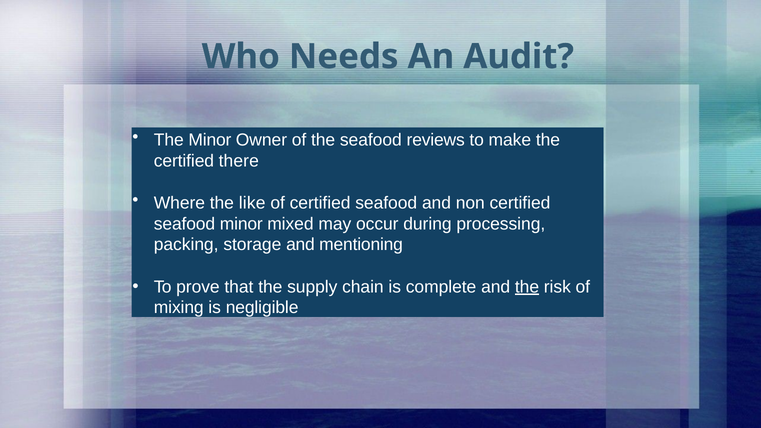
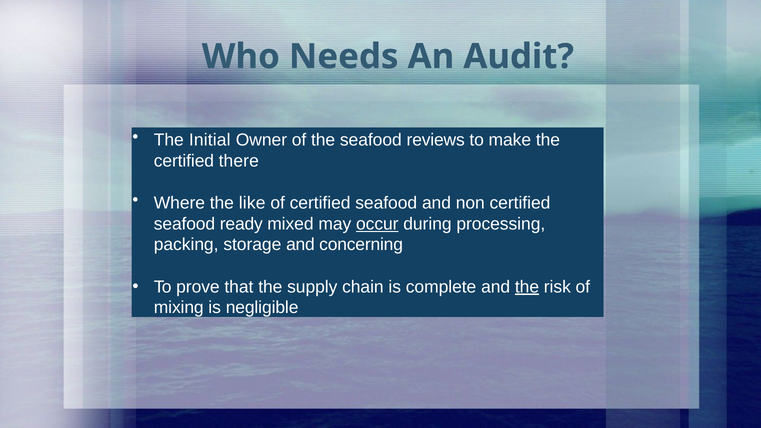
The Minor: Minor -> Initial
seafood minor: minor -> ready
occur underline: none -> present
mentioning: mentioning -> concerning
